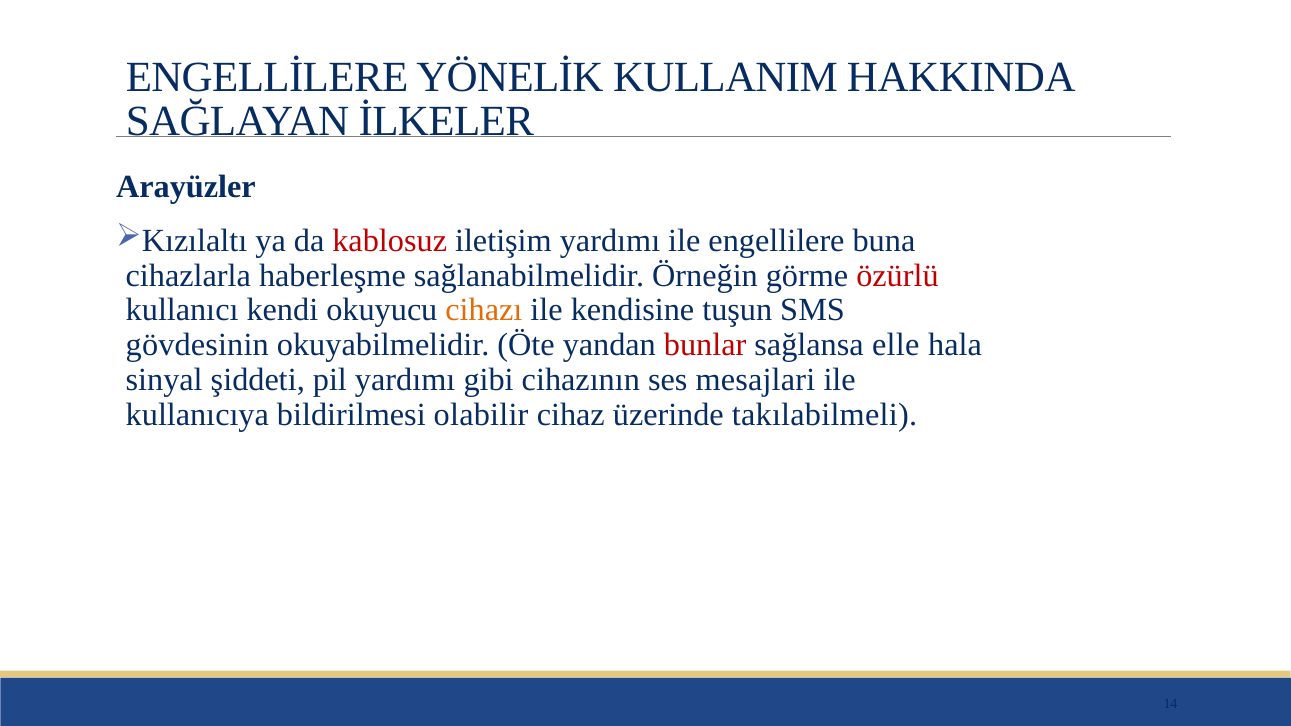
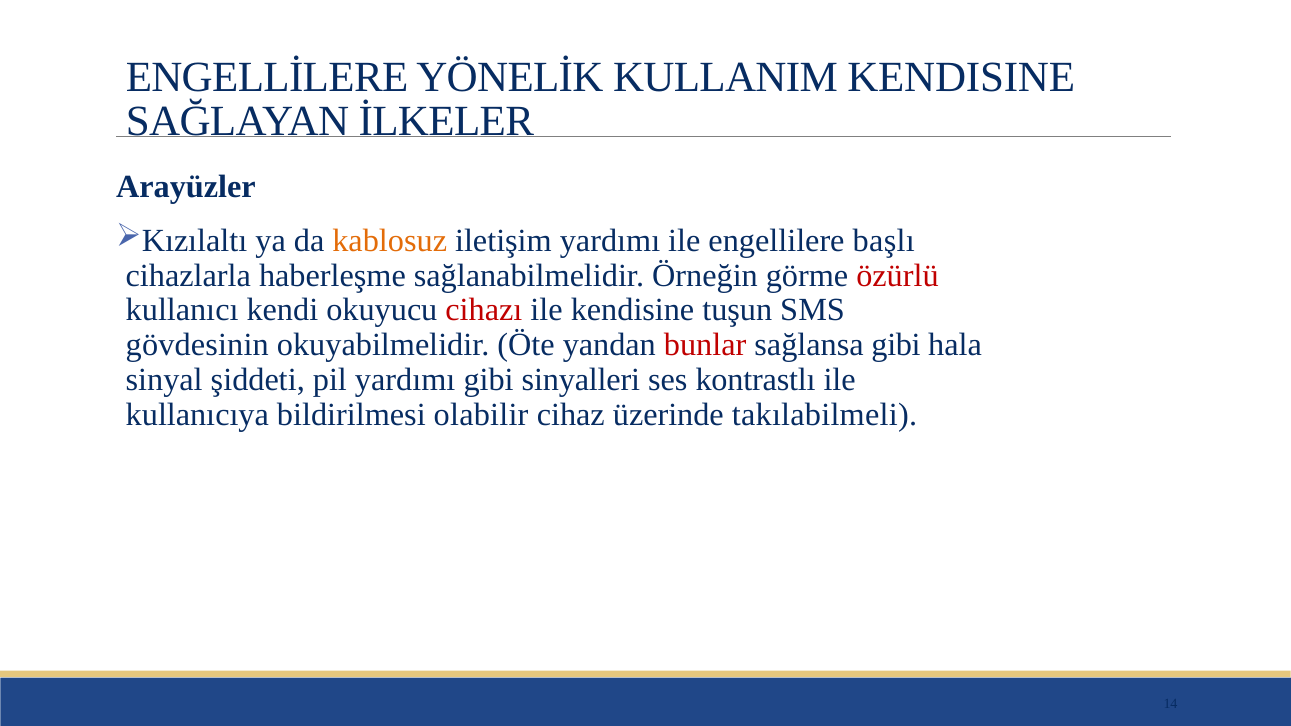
KULLANIM HAKKINDA: HAKKINDA -> KENDISINE
kablosuz colour: red -> orange
buna: buna -> başlı
cihazı colour: orange -> red
sağlansa elle: elle -> gibi
cihazının: cihazının -> sinyalleri
mesajlari: mesajlari -> kontrastlı
